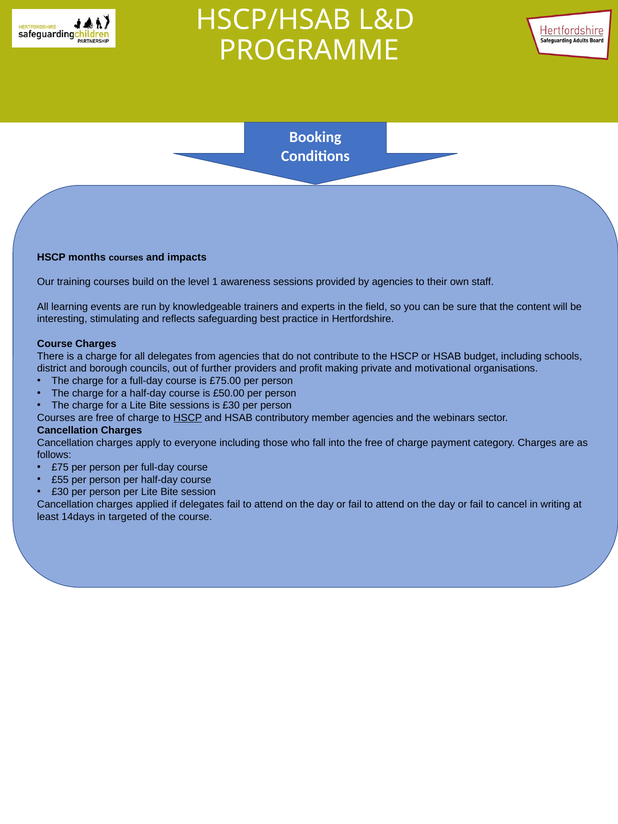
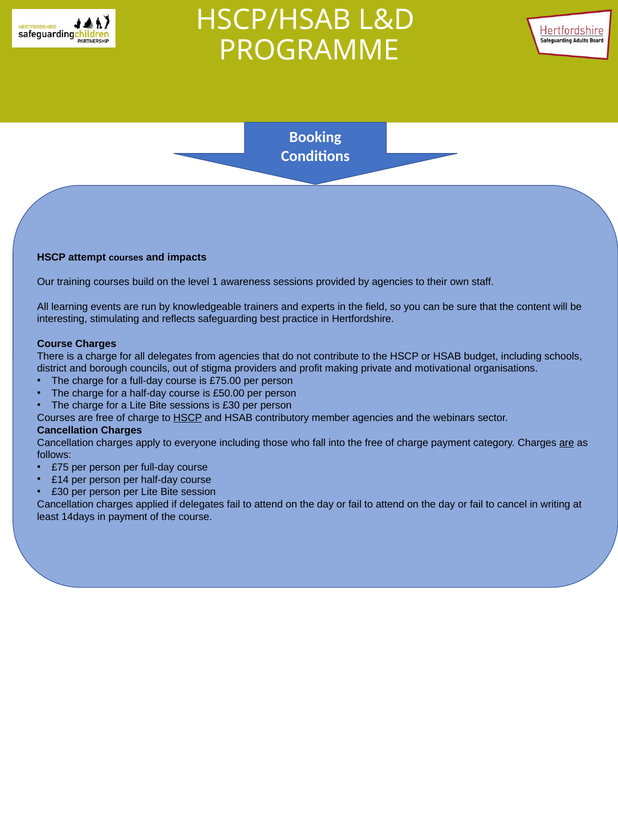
months: months -> attempt
further: further -> stigma
are at (567, 443) underline: none -> present
£55: £55 -> £14
in targeted: targeted -> payment
